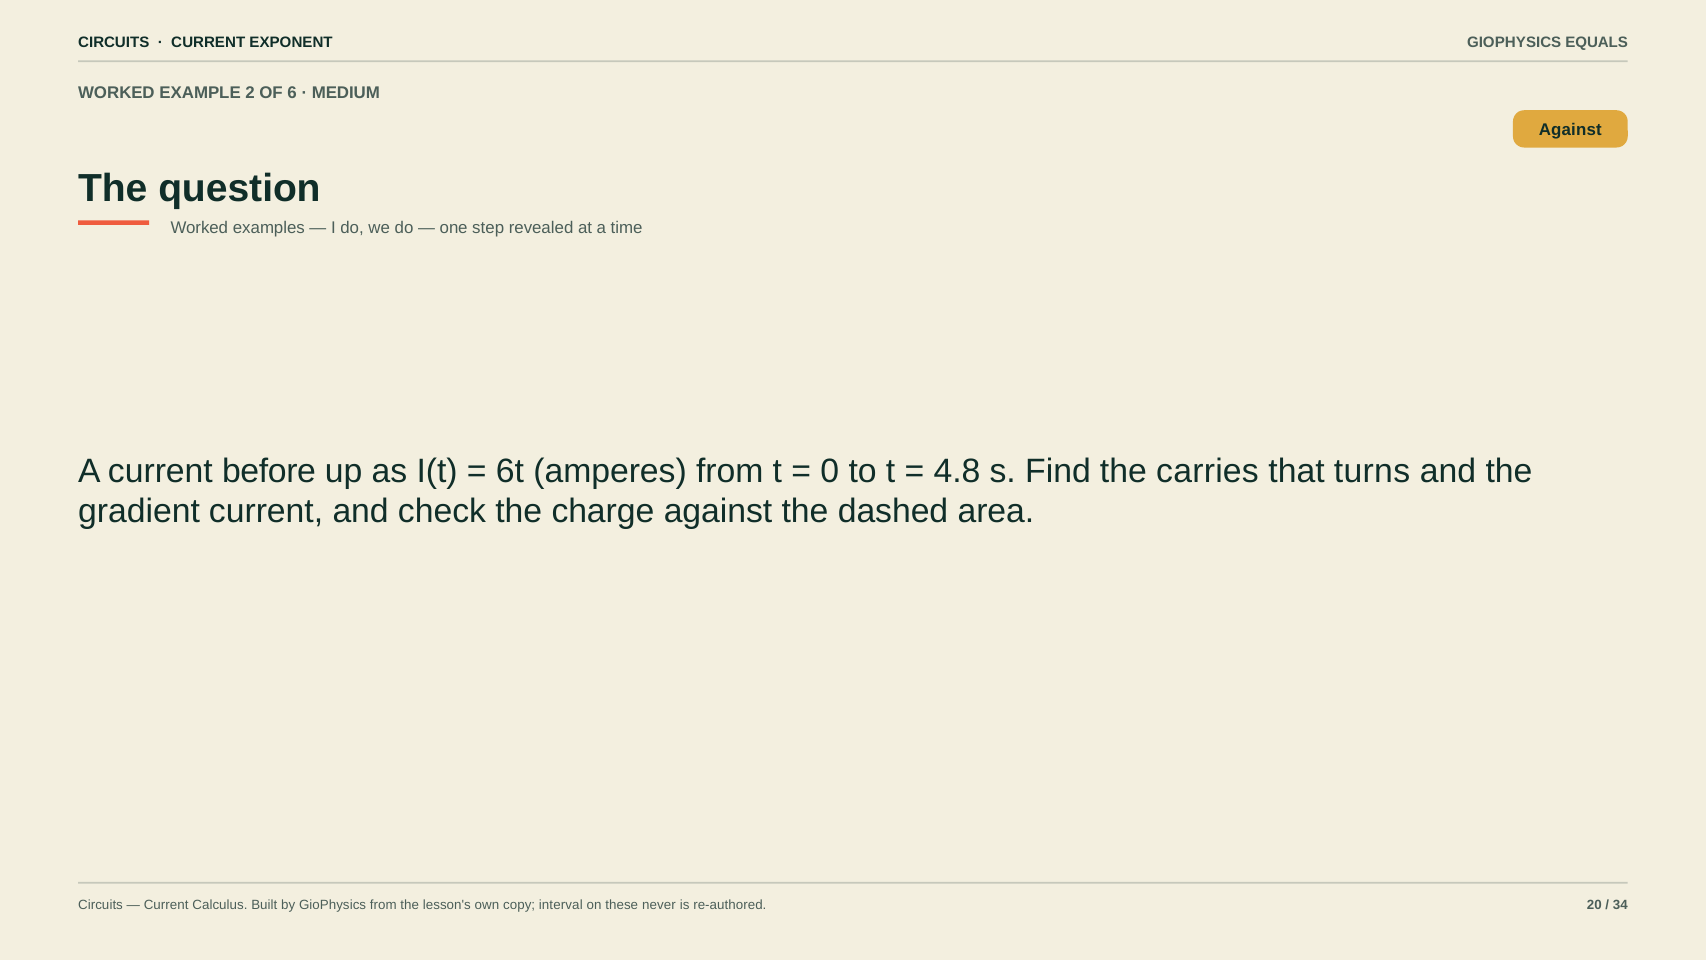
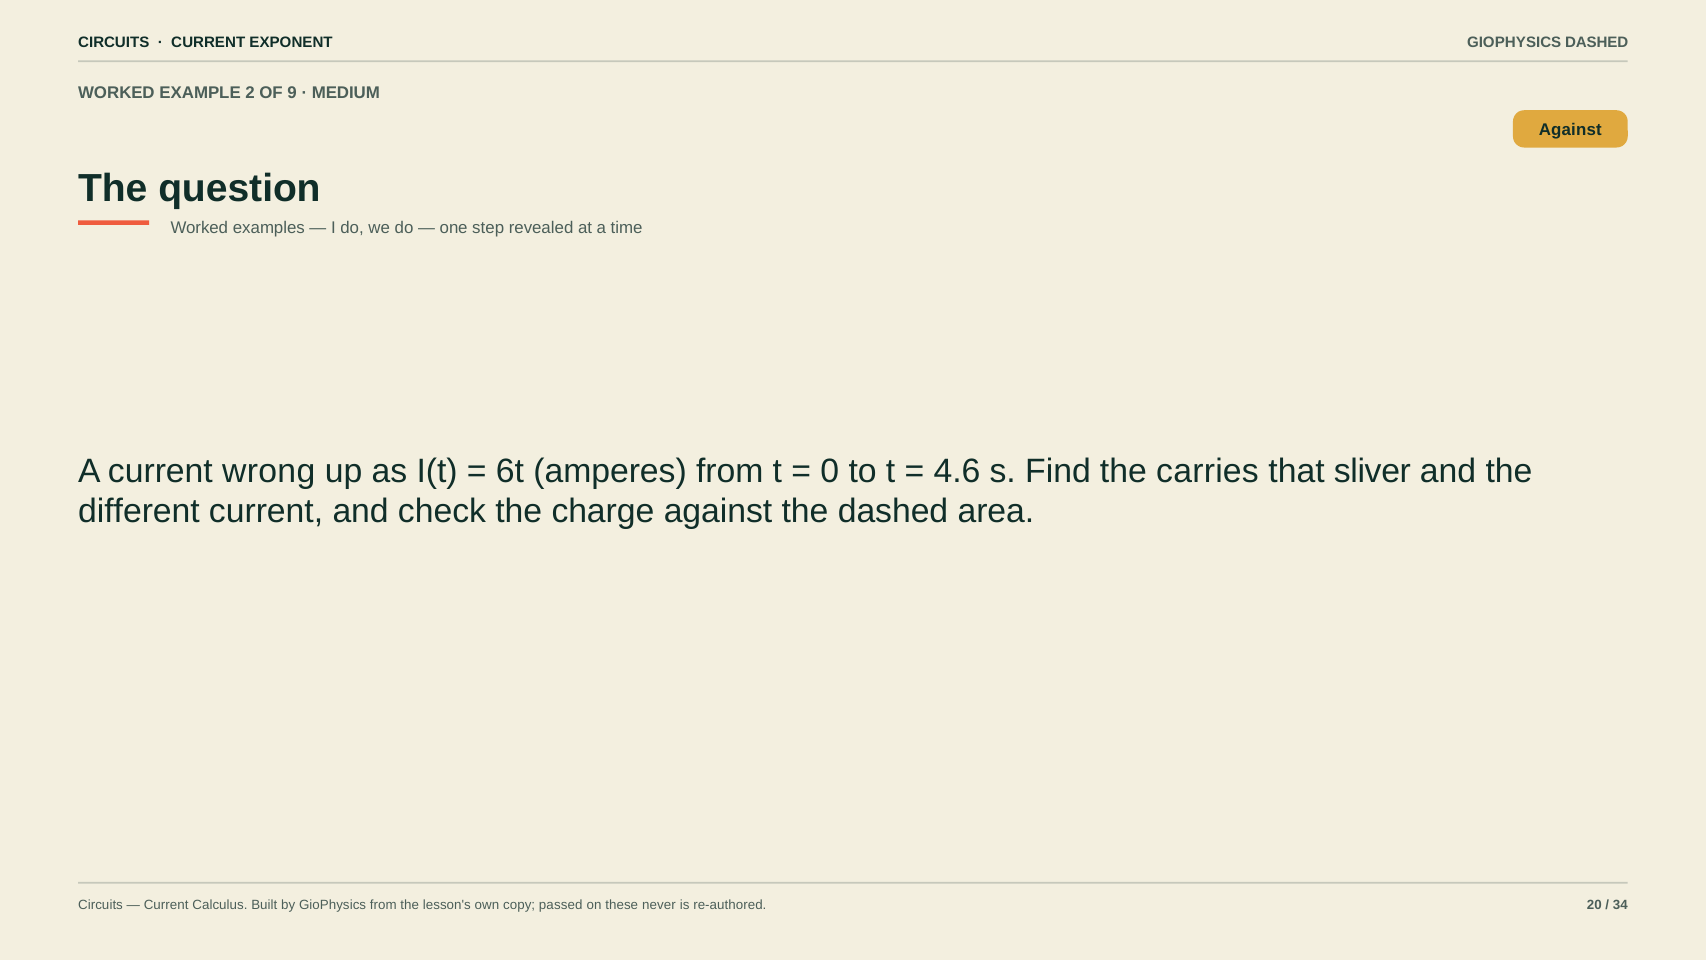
GIOPHYSICS EQUALS: EQUALS -> DASHED
6: 6 -> 9
before: before -> wrong
4.8: 4.8 -> 4.6
turns: turns -> sliver
gradient: gradient -> different
interval: interval -> passed
